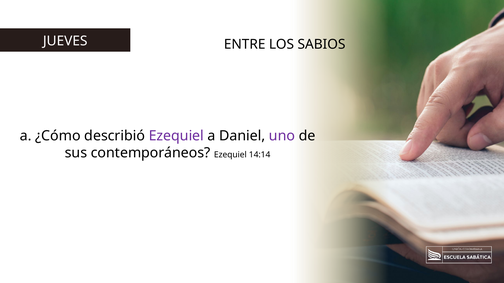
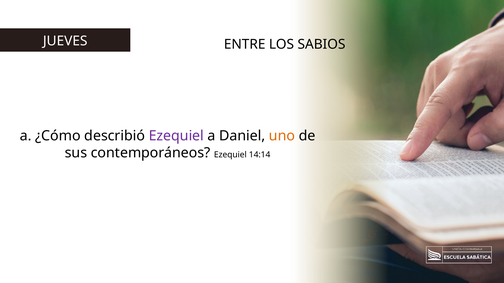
uno colour: purple -> orange
